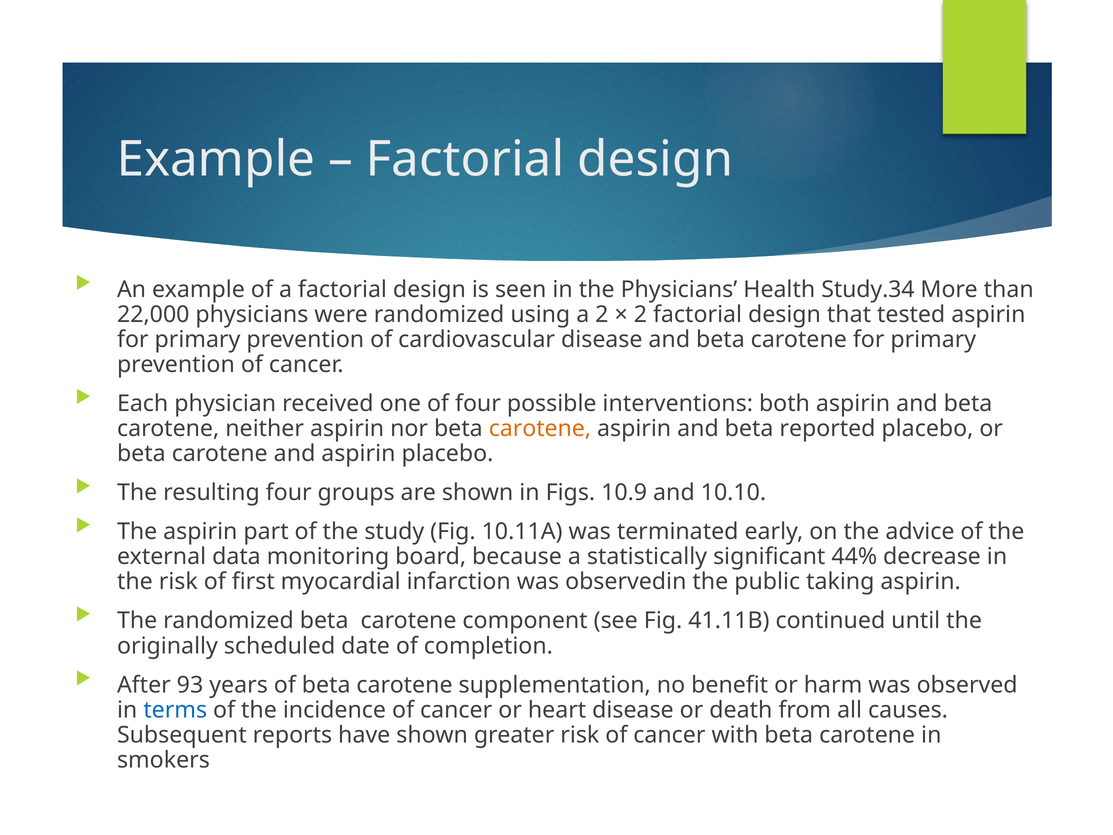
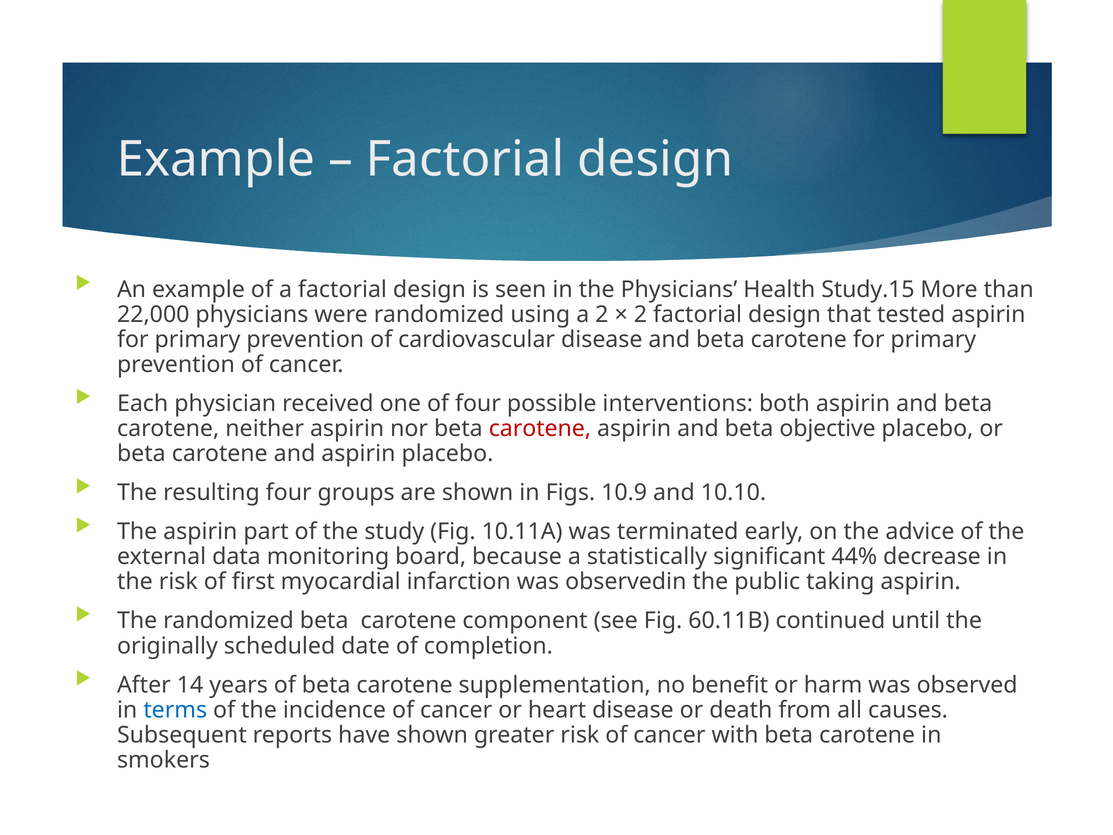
Study.34: Study.34 -> Study.15
carotene at (540, 429) colour: orange -> red
reported: reported -> objective
41.11B: 41.11B -> 60.11B
93: 93 -> 14
